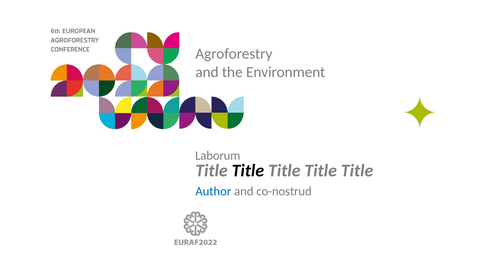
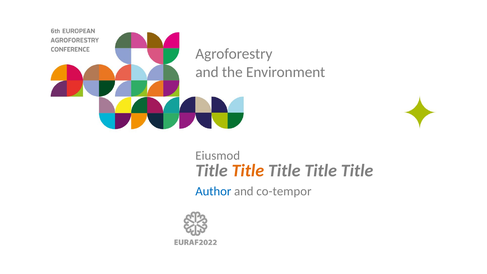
Laborum: Laborum -> Eiusmod
Title at (248, 171) colour: black -> orange
co-nostrud: co-nostrud -> co-tempor
